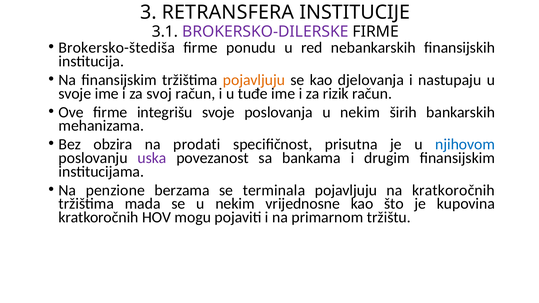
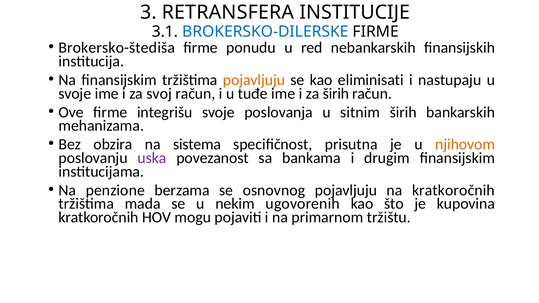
BROKERSKO-DILERSKE colour: purple -> blue
djelovanja: djelovanja -> eliminisati
za rizik: rizik -> širih
poslovanja u nekim: nekim -> sitnim
prodati: prodati -> sistema
njihovom colour: blue -> orange
terminala: terminala -> osnovnog
vrijednosne: vrijednosne -> ugovorenih
